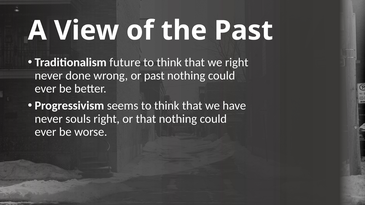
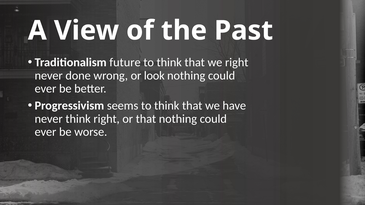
or past: past -> look
never souls: souls -> think
